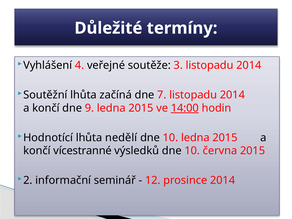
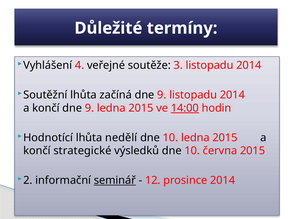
začíná dne 7: 7 -> 9
vícestranné: vícestranné -> strategické
seminář underline: none -> present
